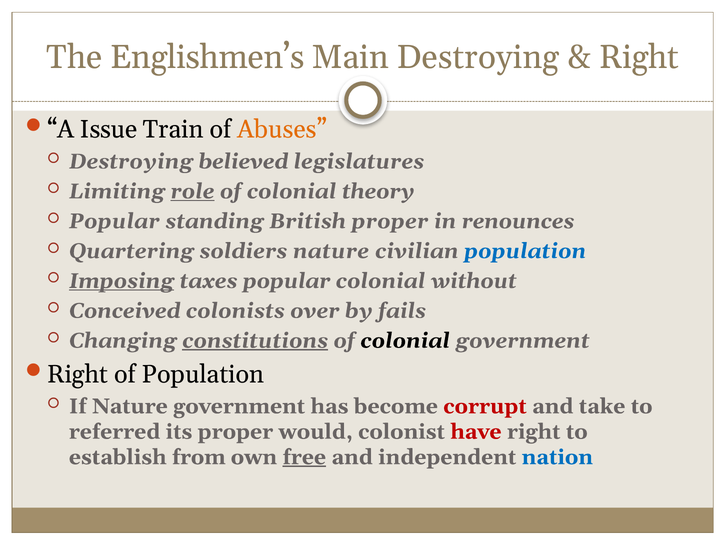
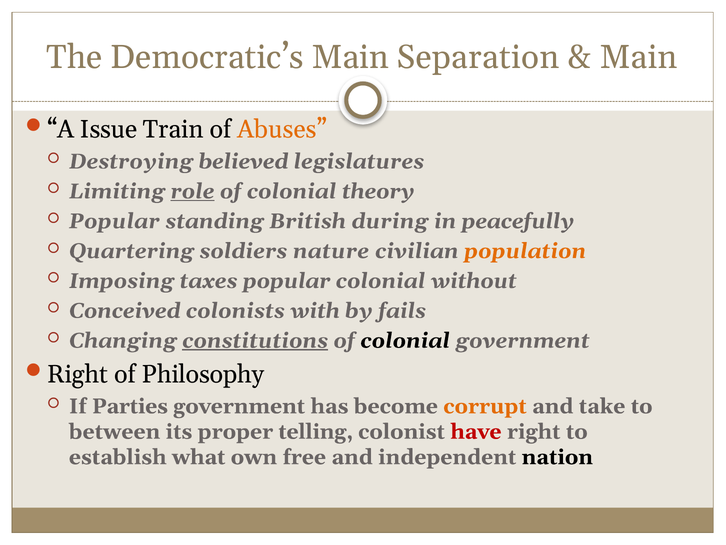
Englishmen’s: Englishmen’s -> Democratic’s
Main Destroying: Destroying -> Separation
Right at (639, 57): Right -> Main
British proper: proper -> during
renounces: renounces -> peacefully
population at (525, 251) colour: blue -> orange
Imposing underline: present -> none
over: over -> with
of Population: Population -> Philosophy
If Nature: Nature -> Parties
corrupt colour: red -> orange
referred: referred -> between
would: would -> telling
from: from -> what
free underline: present -> none
nation colour: blue -> black
